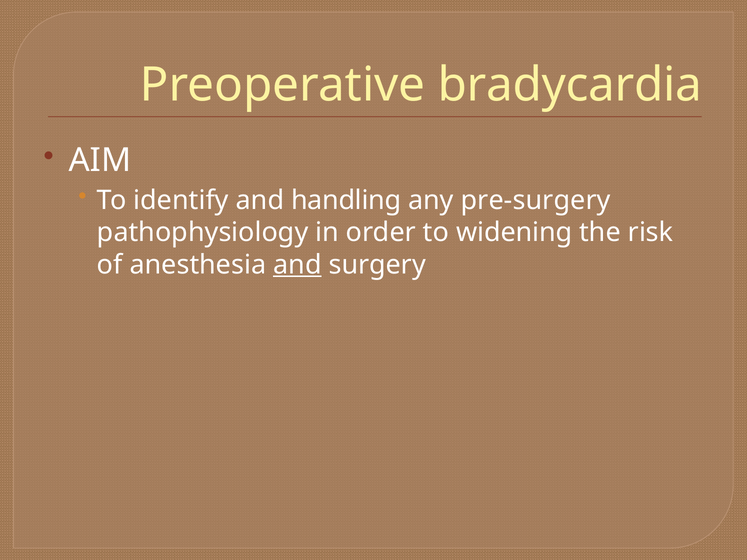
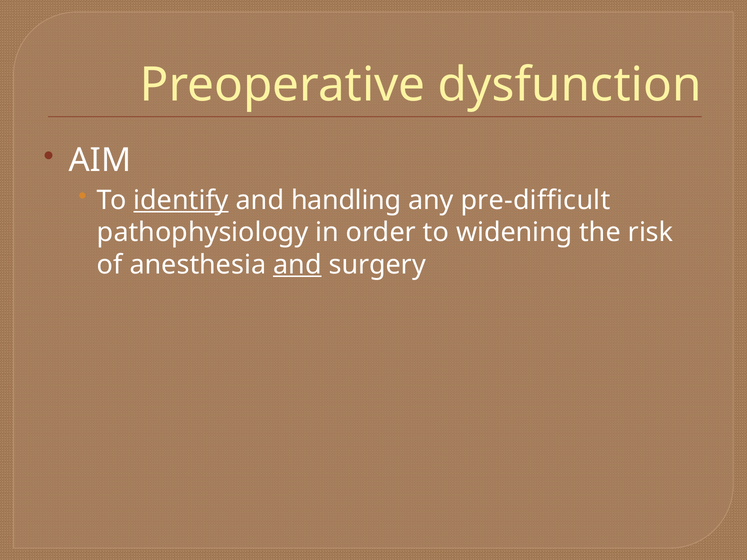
bradycardia: bradycardia -> dysfunction
identify underline: none -> present
pre-surgery: pre-surgery -> pre-difficult
